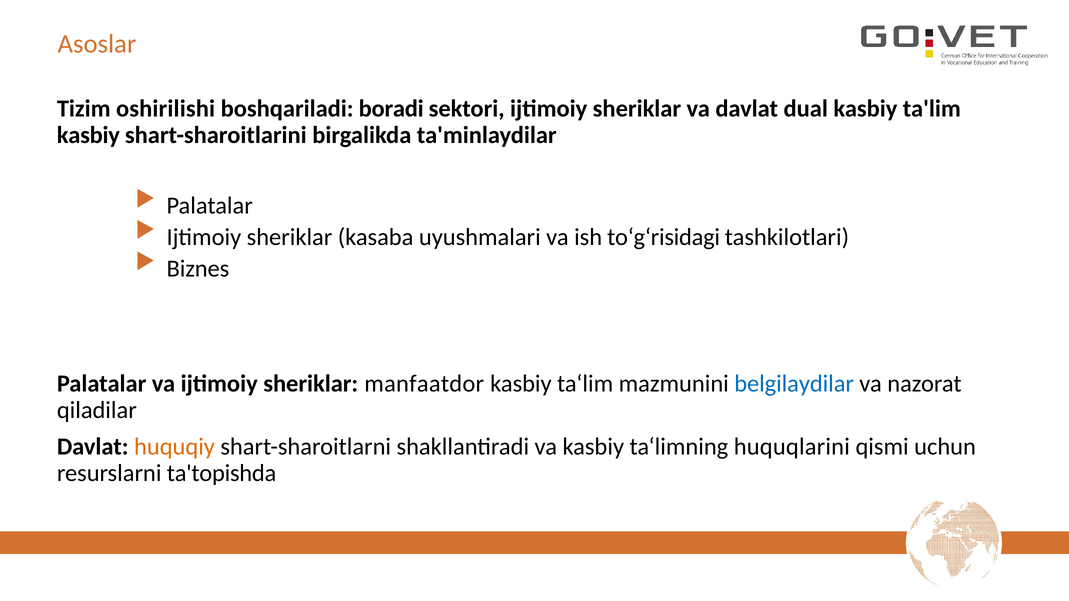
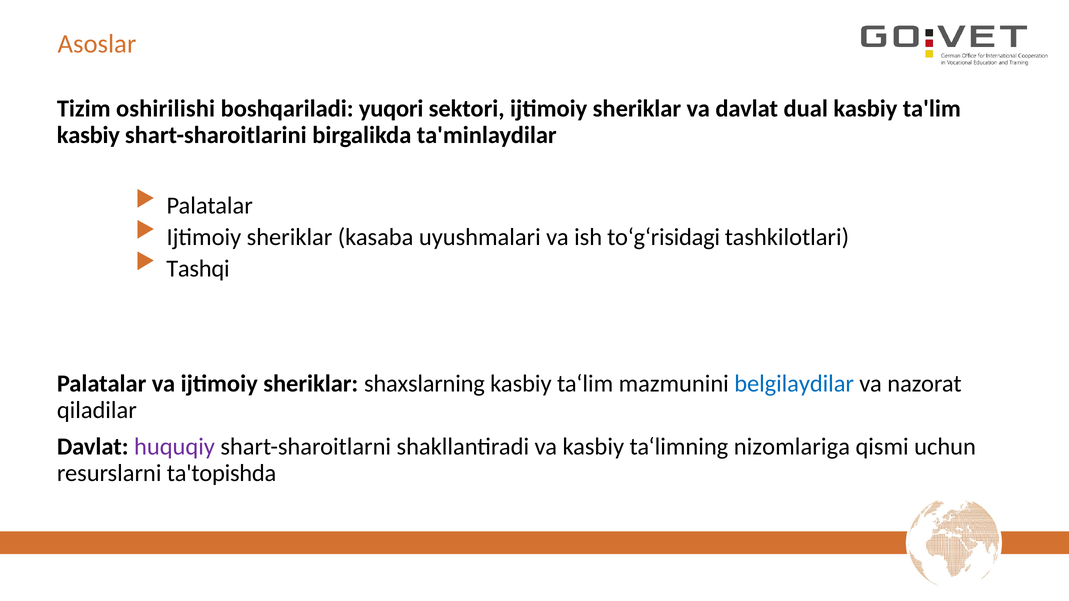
boradi: boradi -> yuqori
Biznes: Biznes -> Tashqi
manfaatdor: manfaatdor -> shaxslarning
huquqiy colour: orange -> purple
huquqlarini: huquqlarini -> nizomlariga
